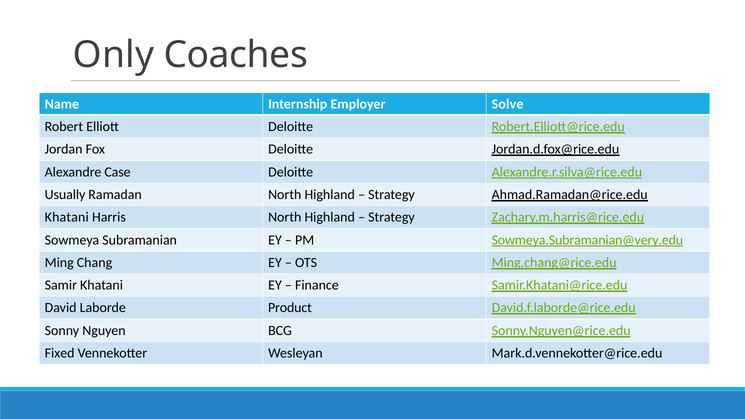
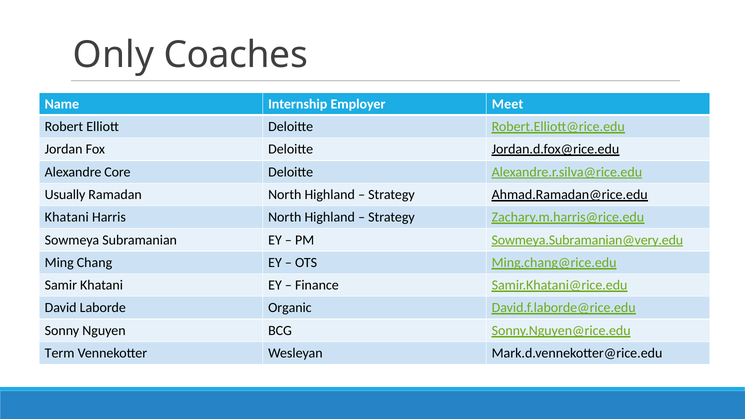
Solve: Solve -> Meet
Case: Case -> Core
Product: Product -> Organic
Fixed: Fixed -> Term
